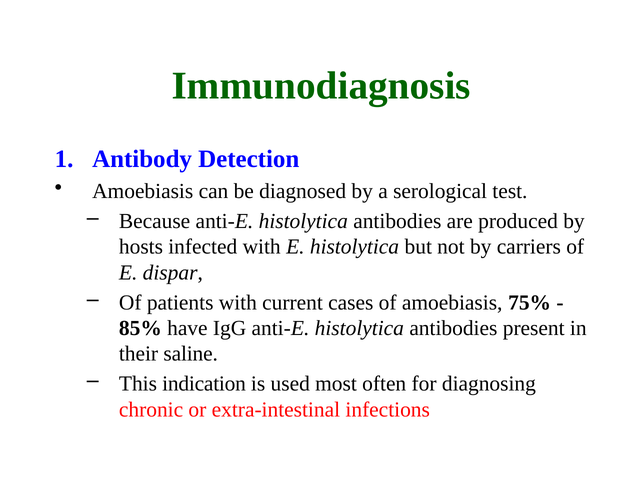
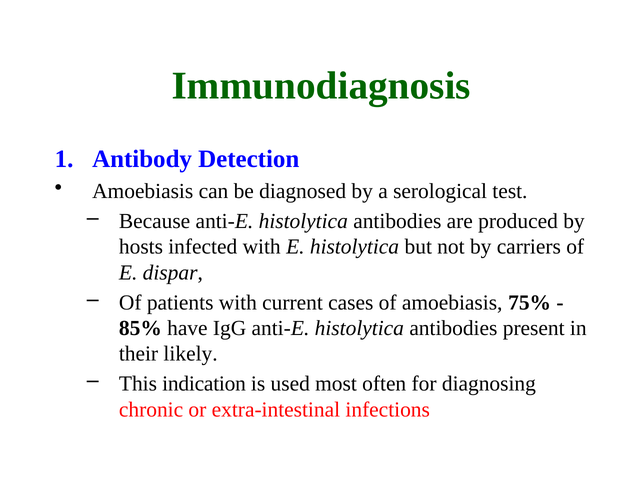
saline: saline -> likely
